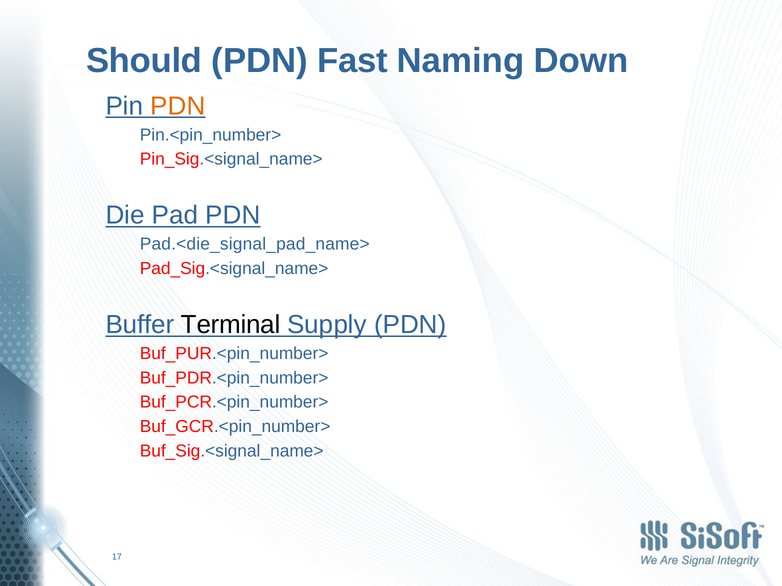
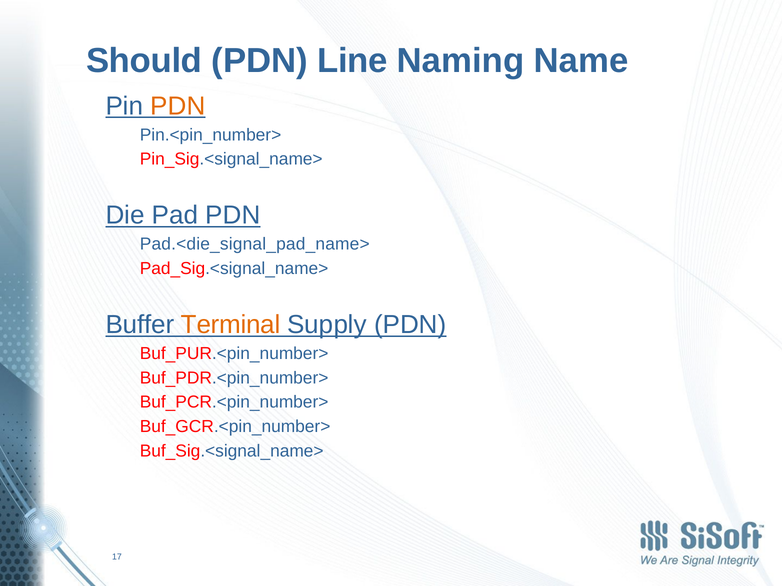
Fast: Fast -> Line
Down: Down -> Name
Terminal colour: black -> orange
